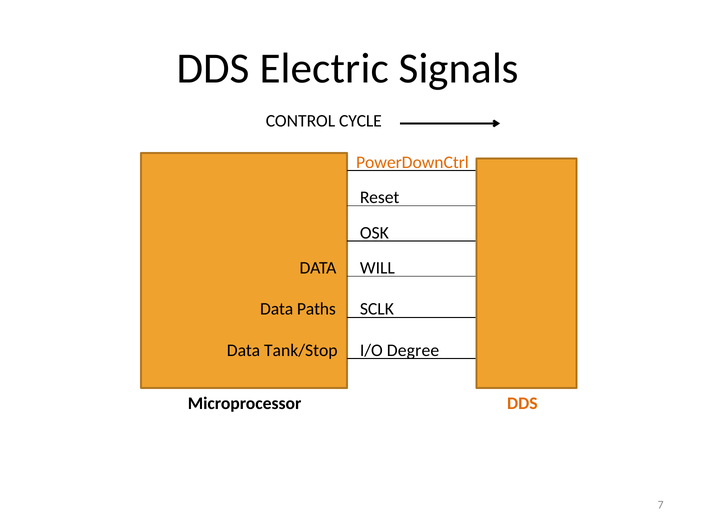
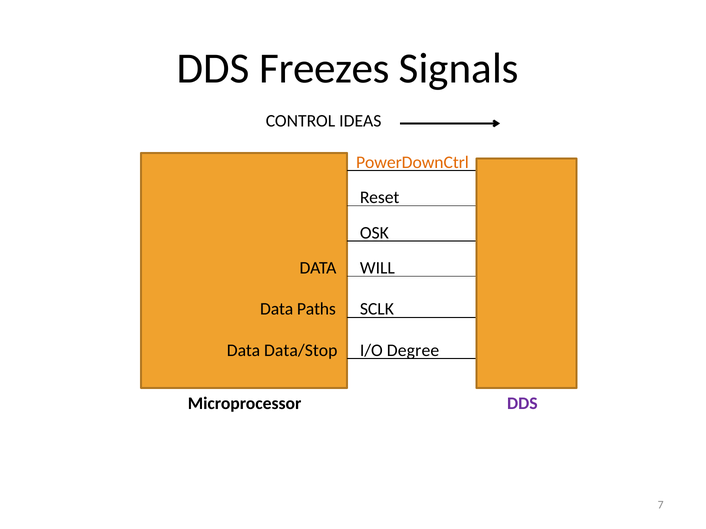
Electric: Electric -> Freezes
CYCLE: CYCLE -> IDEAS
Tank/Stop: Tank/Stop -> Data/Stop
DDS at (522, 404) colour: orange -> purple
